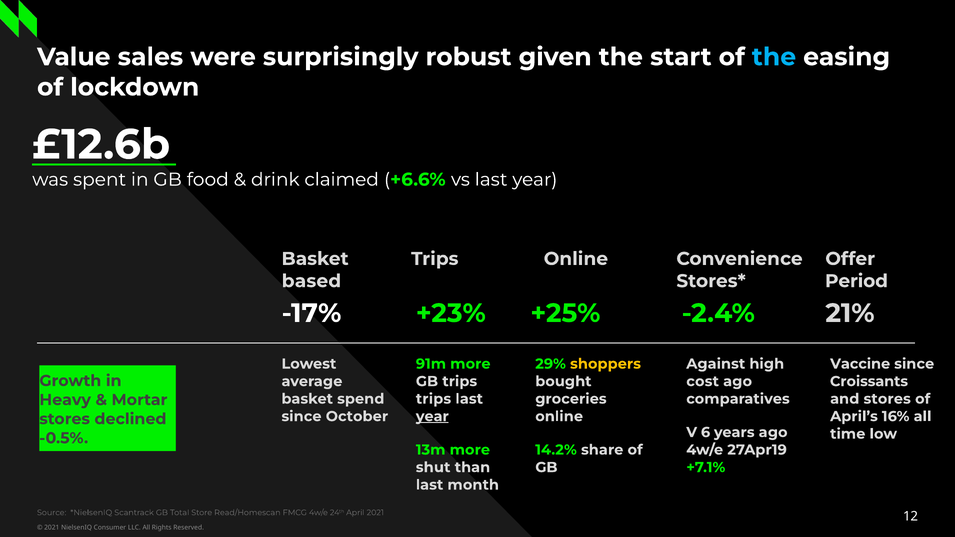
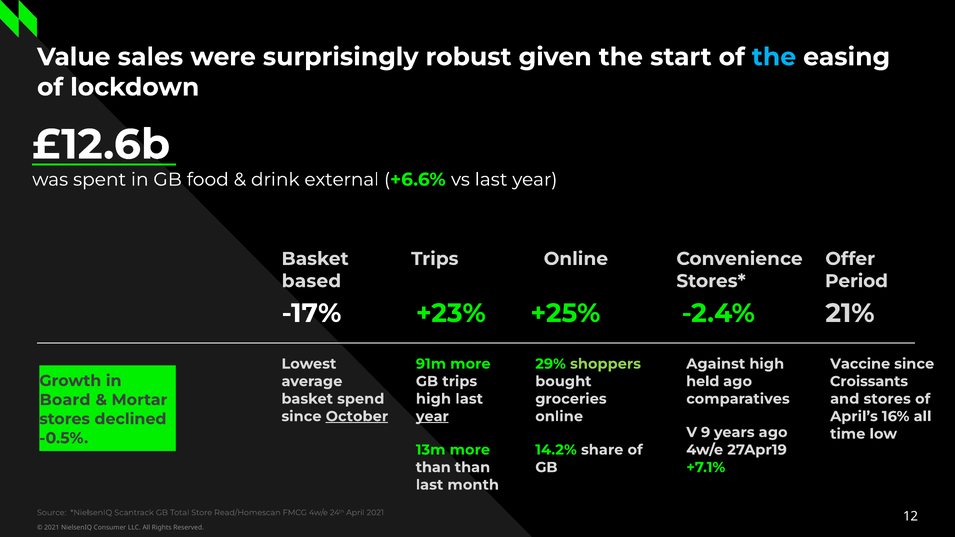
claimed: claimed -> external
shoppers colour: yellow -> light green
cost: cost -> held
trips at (433, 399): trips -> high
Heavy: Heavy -> Board
October underline: none -> present
6: 6 -> 9
shut at (433, 467): shut -> than
